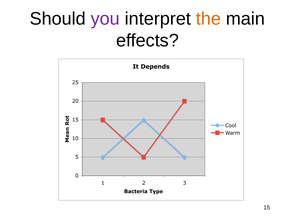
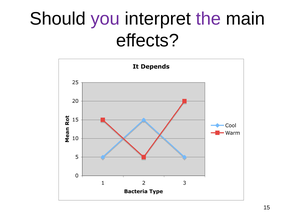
the colour: orange -> purple
